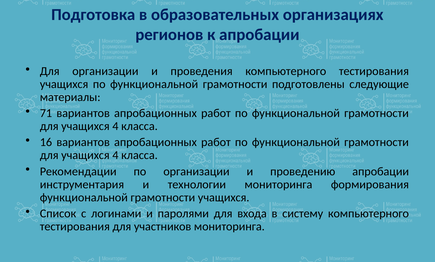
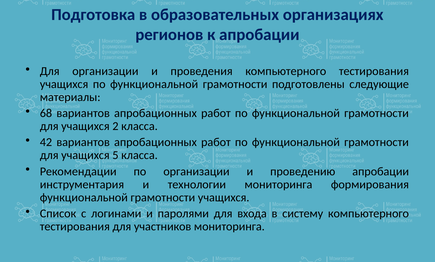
71: 71 -> 68
4 at (115, 126): 4 -> 2
16: 16 -> 42
4 at (115, 156): 4 -> 5
